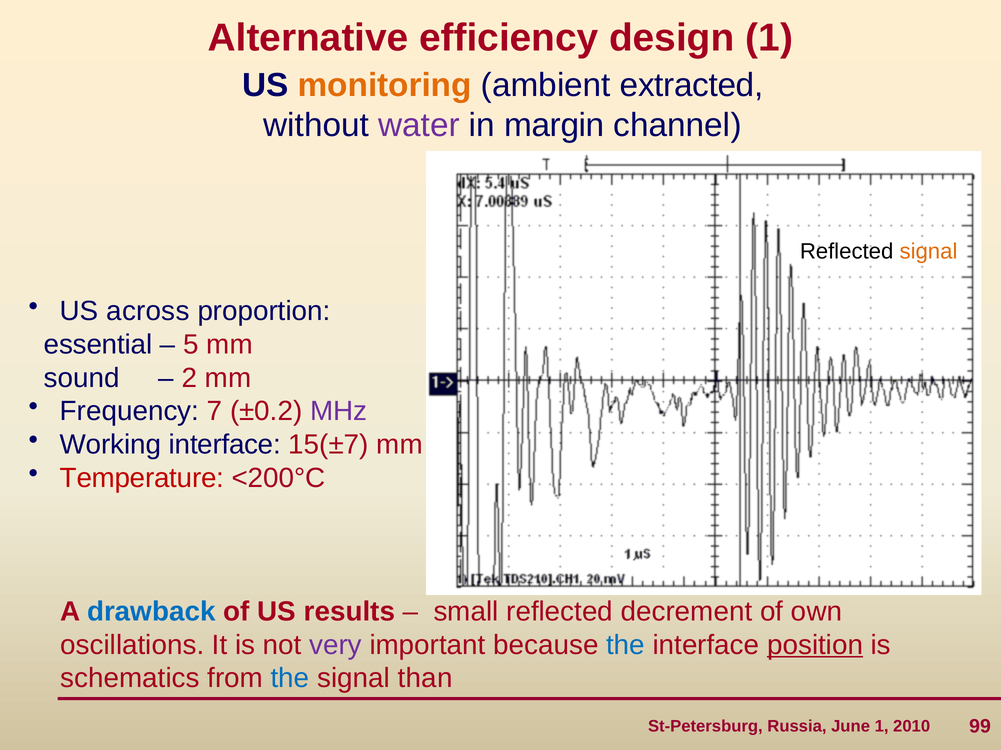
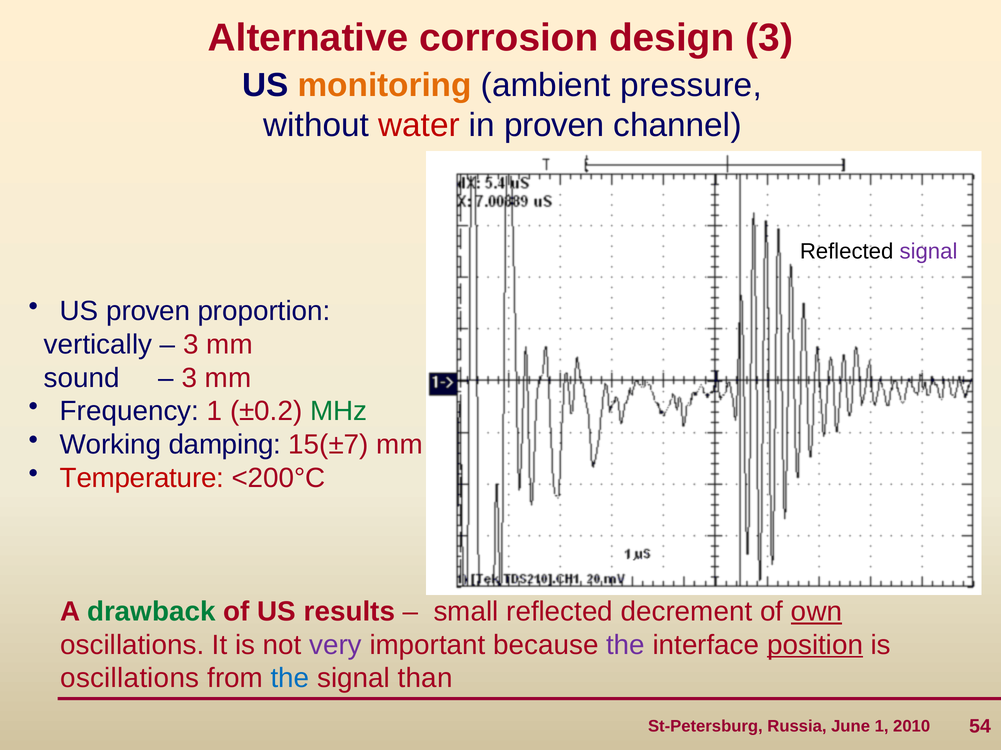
efficiency: efficiency -> corrosion
design 1: 1 -> 3
extracted: extracted -> pressure
water colour: purple -> red
in margin: margin -> proven
signal at (929, 252) colour: orange -> purple
US across: across -> proven
essential: essential -> vertically
5 at (191, 345): 5 -> 3
2 at (189, 378): 2 -> 3
Frequency 7: 7 -> 1
MHz colour: purple -> green
Working interface: interface -> damping
drawback colour: blue -> green
own underline: none -> present
the at (626, 646) colour: blue -> purple
schematics at (130, 679): schematics -> oscillations
99: 99 -> 54
